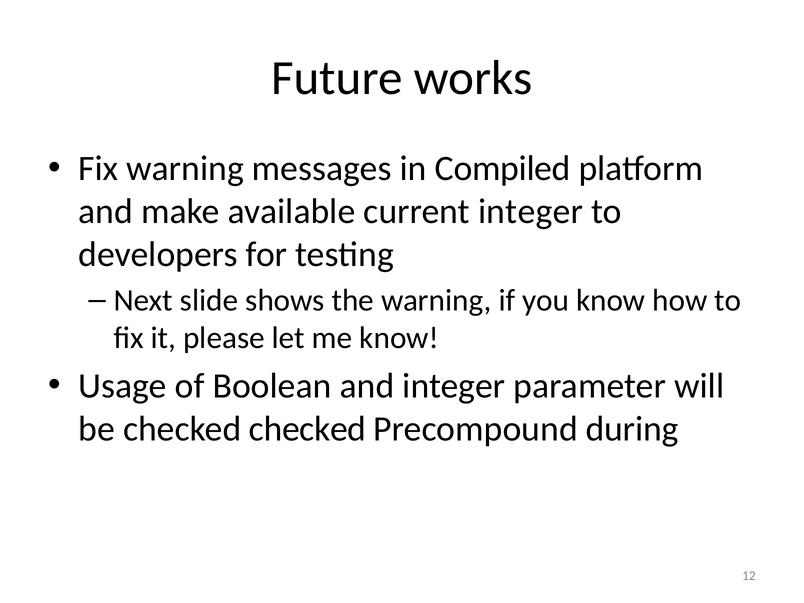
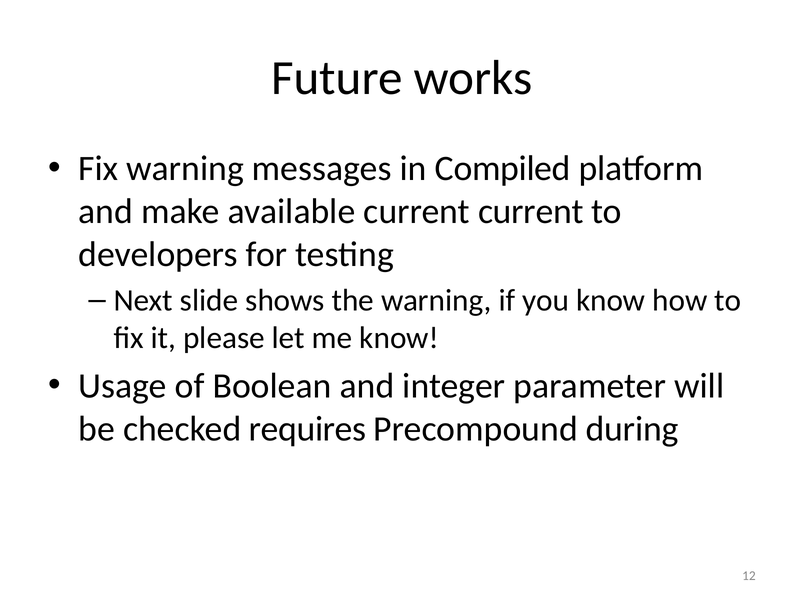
current integer: integer -> current
checked checked: checked -> requires
